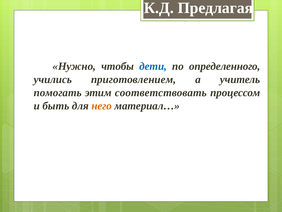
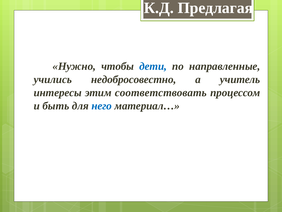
определенного: определенного -> направленные
приготовлением: приготовлением -> недобросовестно
помогать: помогать -> интересы
него colour: orange -> blue
